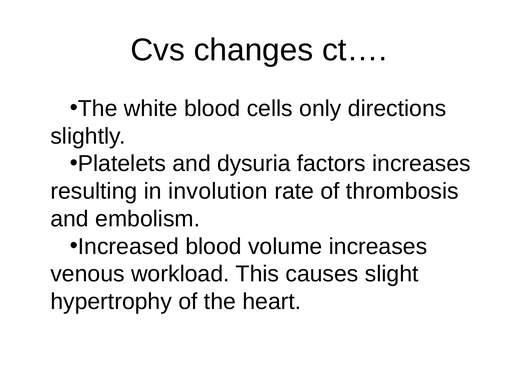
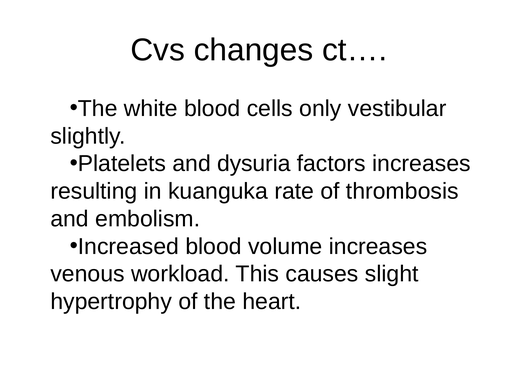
directions: directions -> vestibular
involution: involution -> kuanguka
